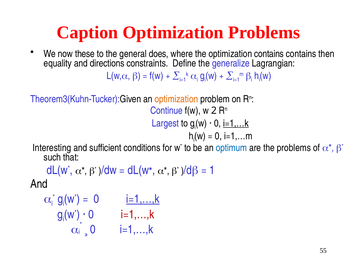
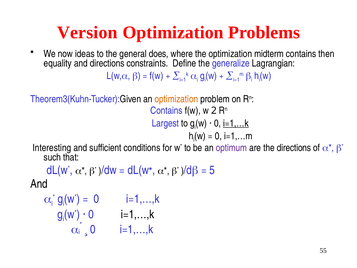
Caption: Caption -> Version
these: these -> ideas
optimization contains: contains -> midterm
Continue at (166, 111): Continue -> Contains
optimum colour: blue -> purple
the problems: problems -> directions
1: 1 -> 5
i=1,…,k at (143, 199) underline: present -> none
i=1,…,k at (138, 214) colour: red -> black
